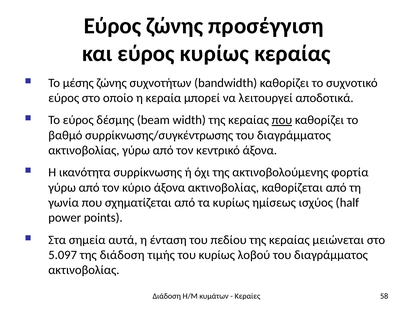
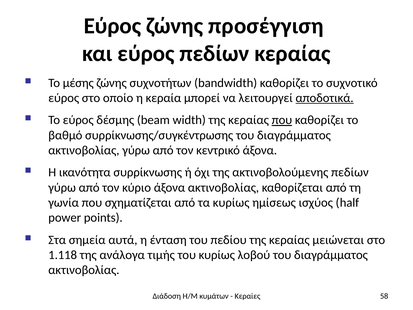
εύρος κυρίως: κυρίως -> πεδίων
αποδοτικά underline: none -> present
ακτινοβολούμενης φορτία: φορτία -> πεδίων
5.097: 5.097 -> 1.118
της διάδοση: διάδοση -> ανάλογα
